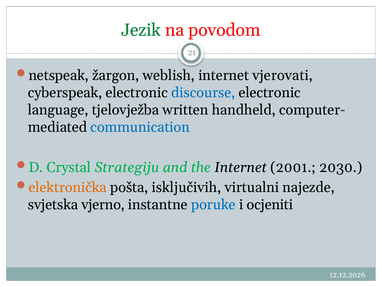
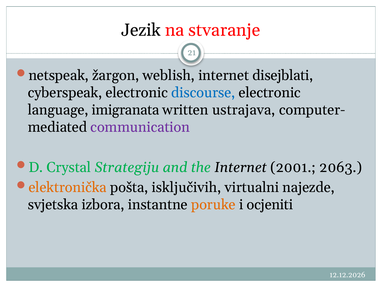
Jezik colour: green -> black
povodom: povodom -> stvaranje
vjerovati: vjerovati -> disejblati
tjelovježba: tjelovježba -> imigranata
handheld: handheld -> ustrajava
communication colour: blue -> purple
2030: 2030 -> 2063
vjerno: vjerno -> izbora
poruke colour: blue -> orange
